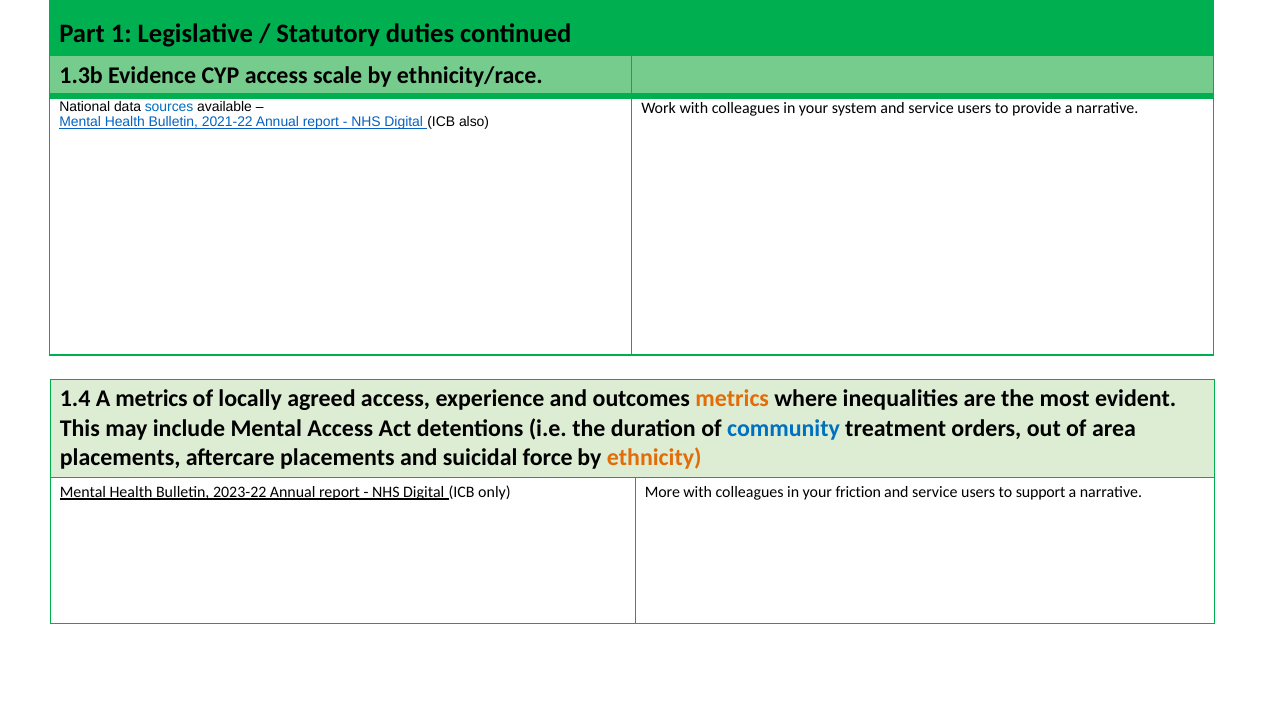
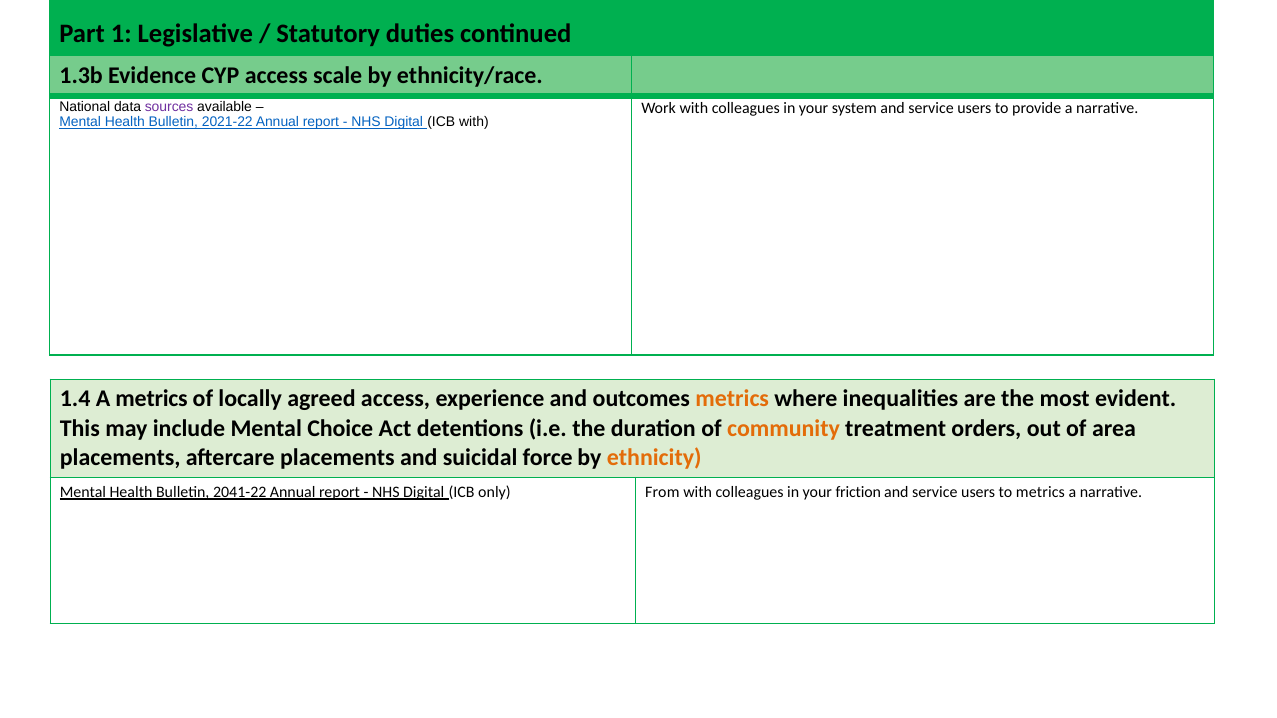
sources colour: blue -> purple
ICB also: also -> with
Mental Access: Access -> Choice
community colour: blue -> orange
2023-22: 2023-22 -> 2041-22
More: More -> From
to support: support -> metrics
